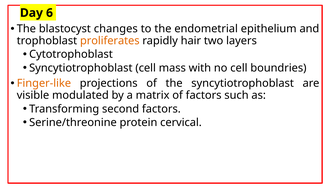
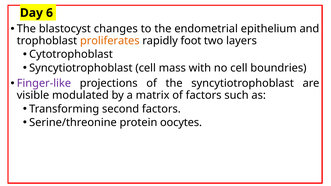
hair: hair -> foot
Finger-like colour: orange -> purple
cervical: cervical -> oocytes
